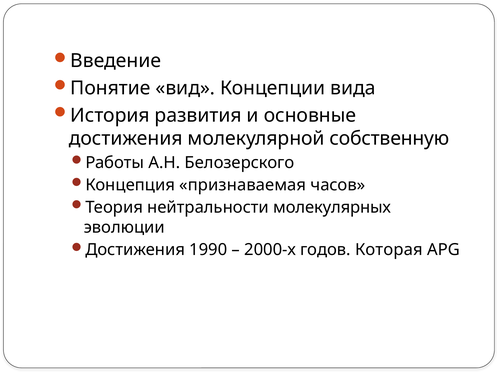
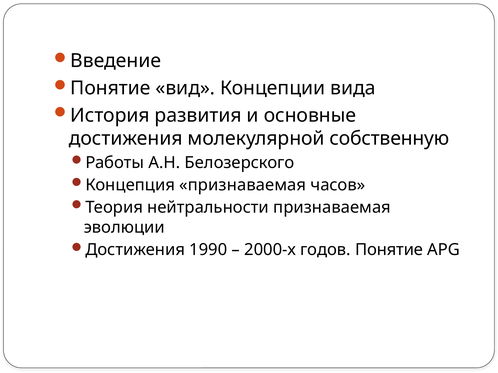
нейтральности молекулярных: молекулярных -> признаваемая
годов Которая: Которая -> Понятие
